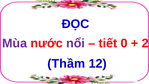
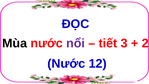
Mùa colour: purple -> black
0: 0 -> 3
Thầm at (66, 63): Thầm -> Nước
